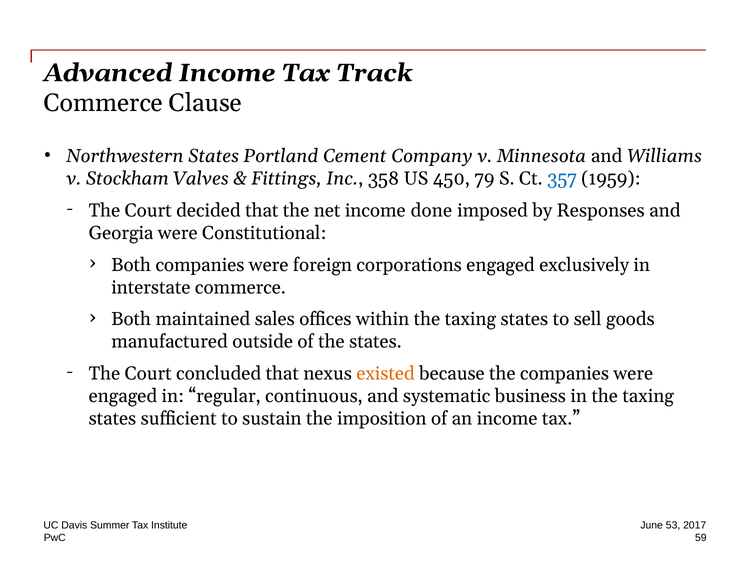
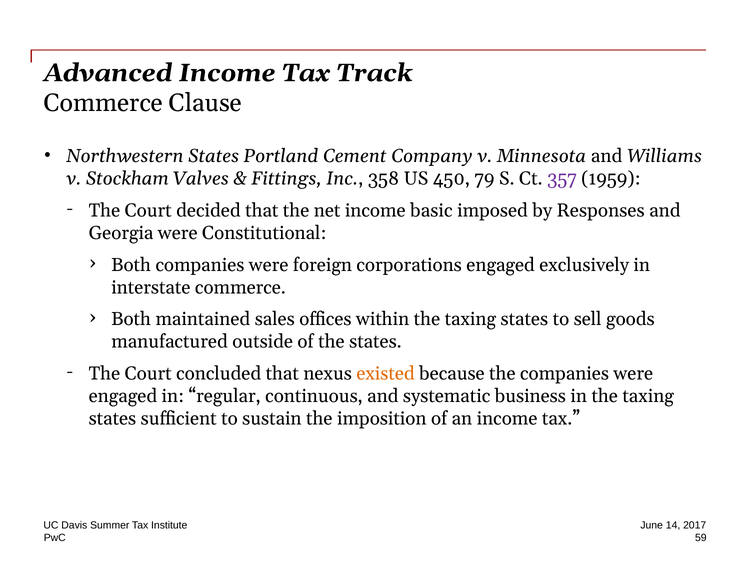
357 colour: blue -> purple
done: done -> basic
53: 53 -> 14
